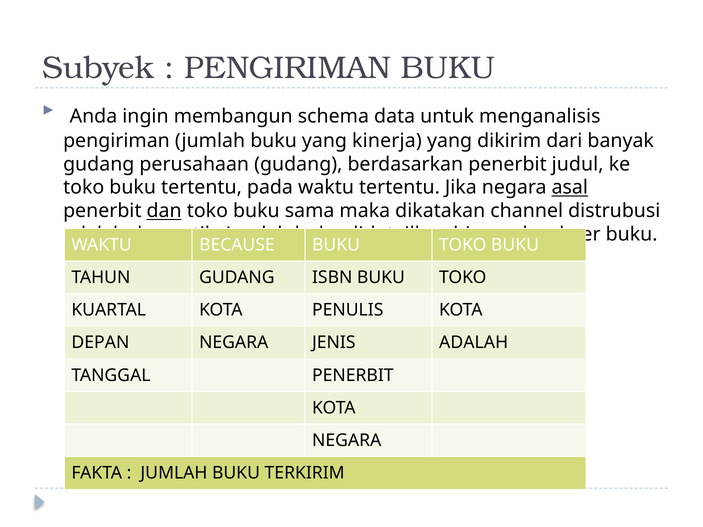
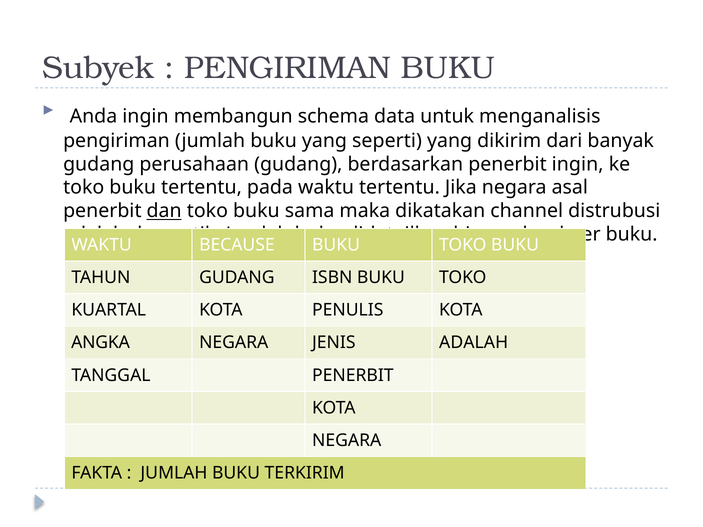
kinerja: kinerja -> seperti
penerbit judul: judul -> ingin
asal underline: present -> none
DEPAN: DEPAN -> ANGKA
